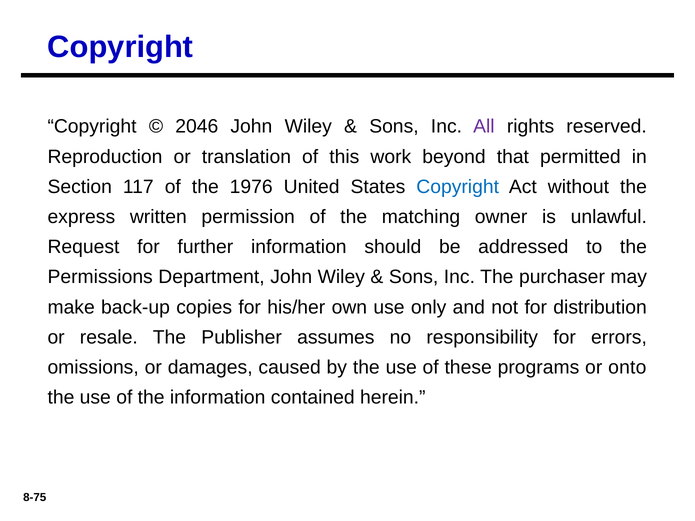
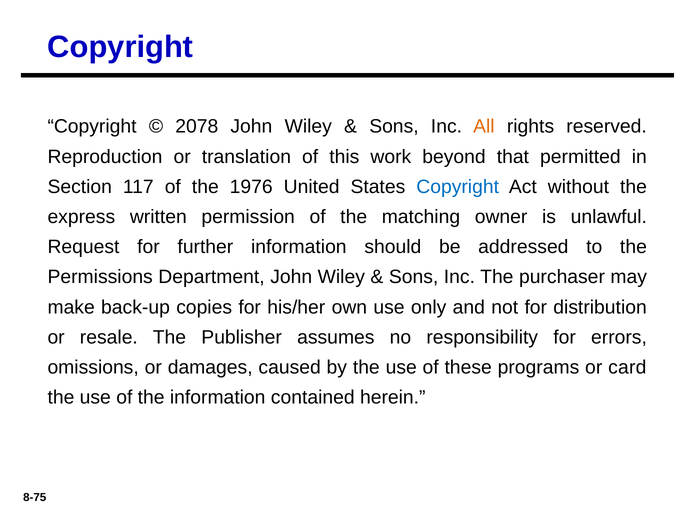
2046: 2046 -> 2078
All colour: purple -> orange
onto: onto -> card
